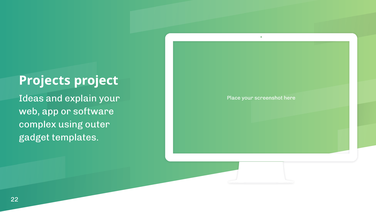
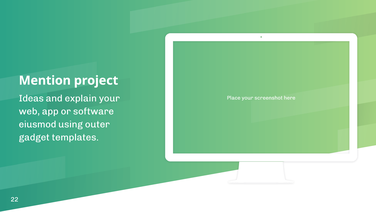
Projects: Projects -> Mention
complex: complex -> eiusmod
